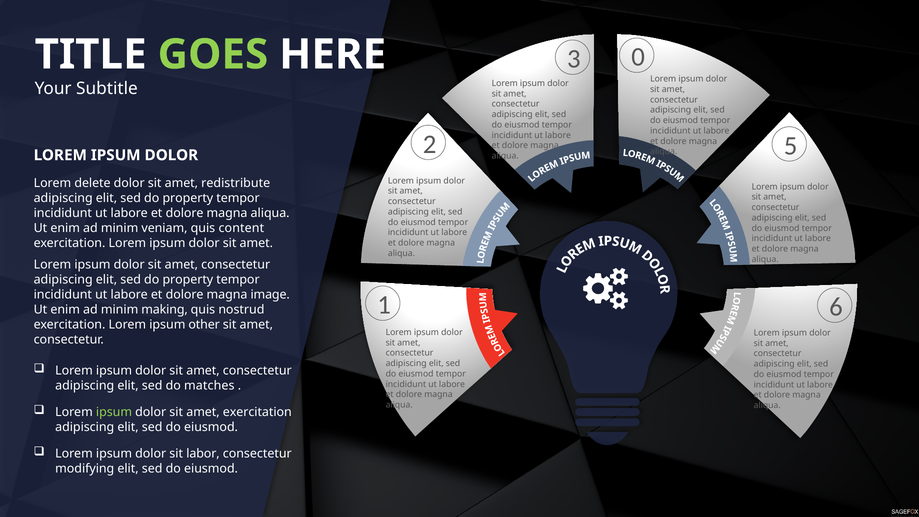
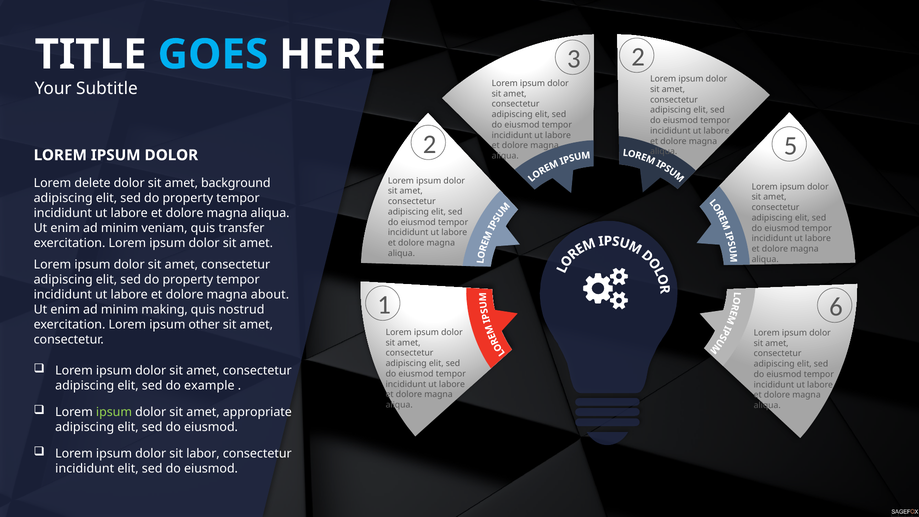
GOES colour: light green -> light blue
0 at (638, 57): 0 -> 2
redistribute: redistribute -> background
content: content -> transfer
image: image -> about
matches: matches -> example
amet exercitation: exercitation -> appropriate
modifying at (85, 468): modifying -> incididunt
